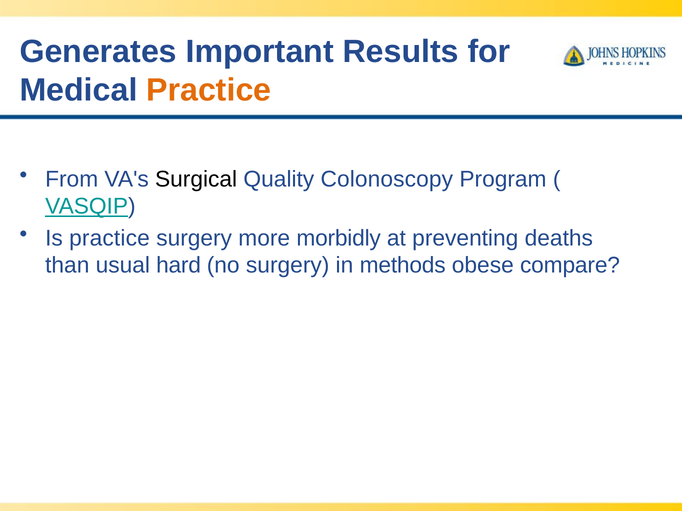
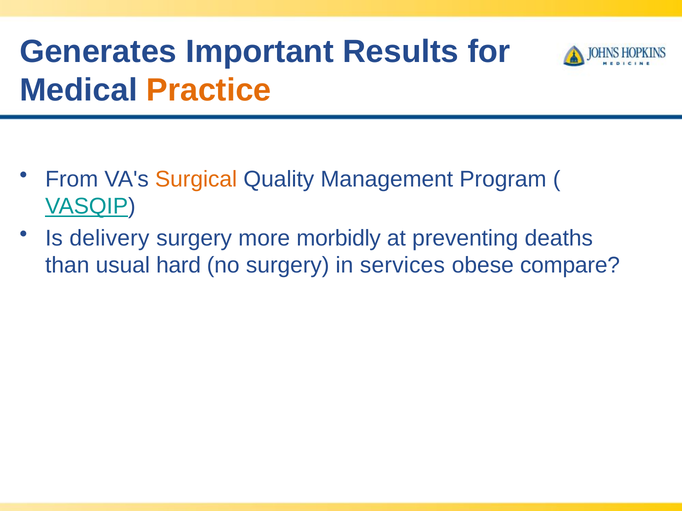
Surgical colour: black -> orange
Colonoscopy: Colonoscopy -> Management
Is practice: practice -> delivery
methods: methods -> services
